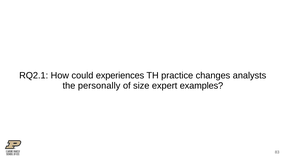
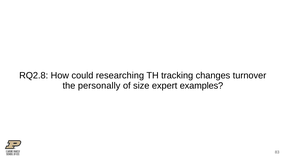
RQ2.1: RQ2.1 -> RQ2.8
experiences: experiences -> researching
practice: practice -> tracking
analysts: analysts -> turnover
